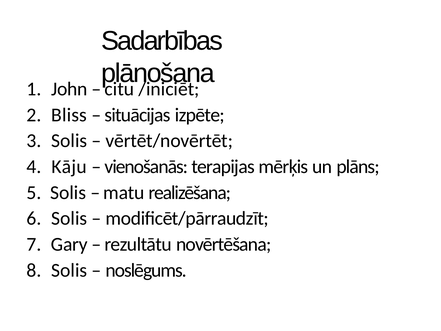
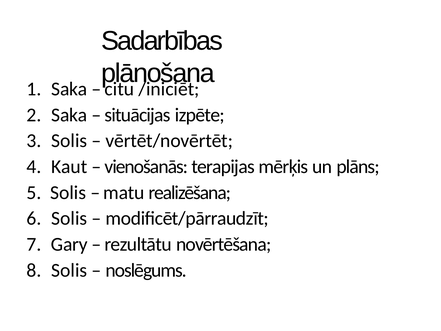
John at (69, 89): John -> Saka
Bliss at (69, 115): Bliss -> Saka
Kāju: Kāju -> Kaut
